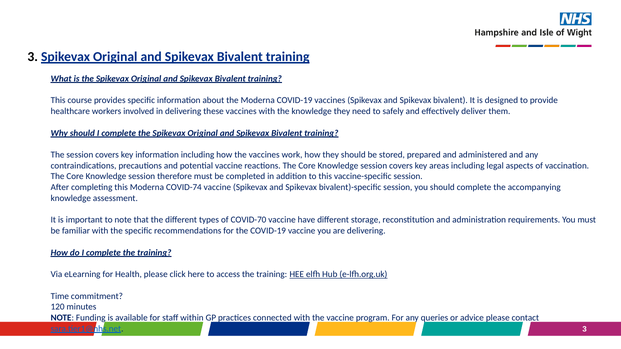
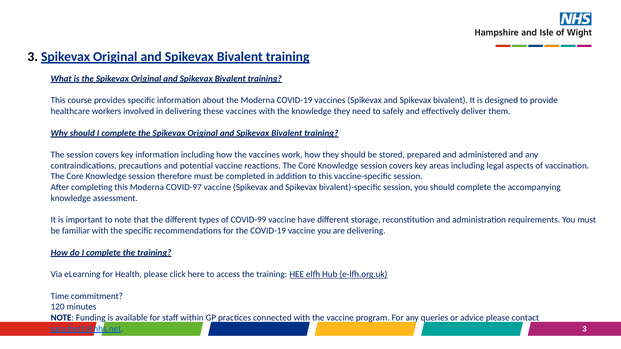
COVID-74: COVID-74 -> COVID-97
COVID-70: COVID-70 -> COVID-99
